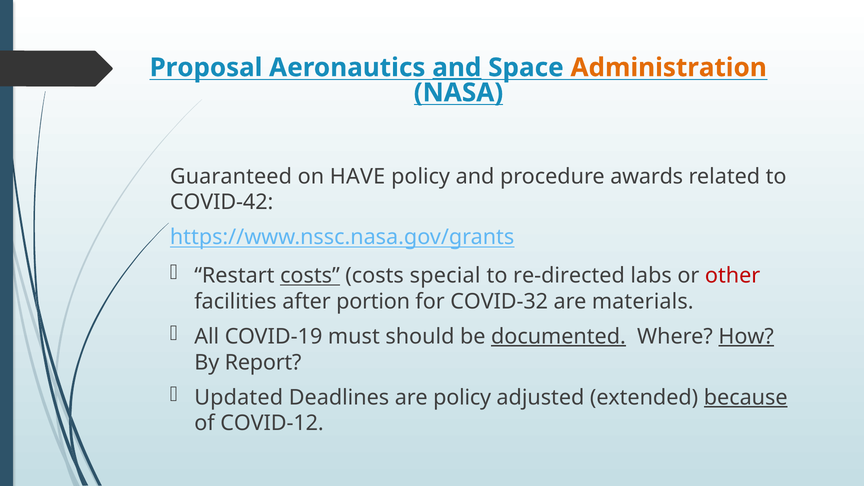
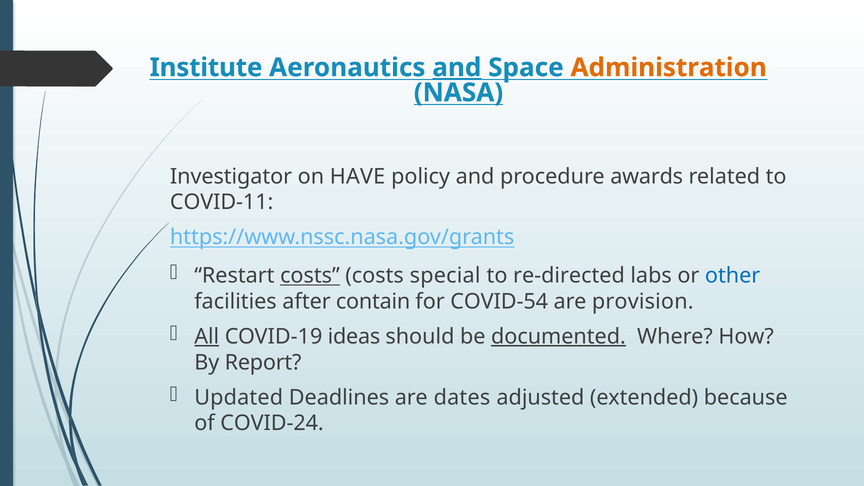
Proposal: Proposal -> Institute
Guaranteed: Guaranteed -> Investigator
COVID-42: COVID-42 -> COVID-11
other colour: red -> blue
portion: portion -> contain
COVID-32: COVID-32 -> COVID-54
materials: materials -> provision
All underline: none -> present
must: must -> ideas
How underline: present -> none
are policy: policy -> dates
because underline: present -> none
COVID-12: COVID-12 -> COVID-24
